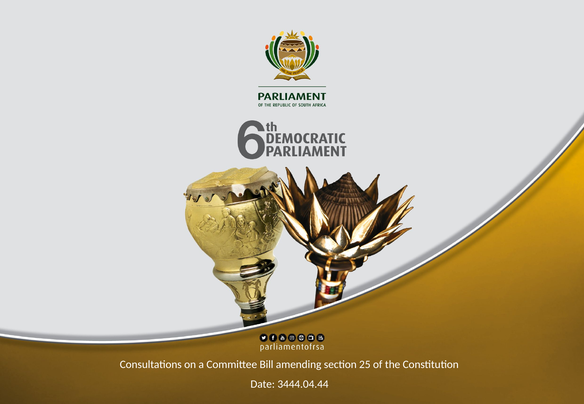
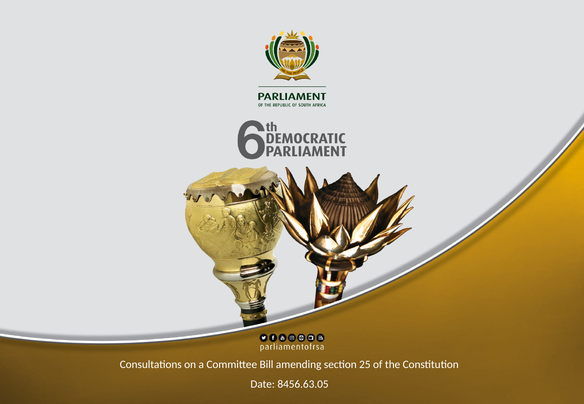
3444.04.44: 3444.04.44 -> 8456.63.05
